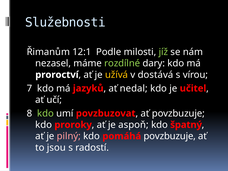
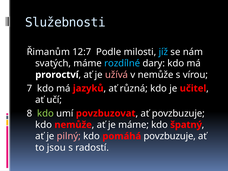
12:1: 12:1 -> 12:7
jíž colour: light green -> light blue
nezasel: nezasel -> svatých
rozdílné colour: light green -> light blue
užívá colour: yellow -> pink
v dostává: dostává -> nemůže
nedal: nedal -> různá
kdo proroky: proroky -> nemůže
je aspoň: aspoň -> máme
